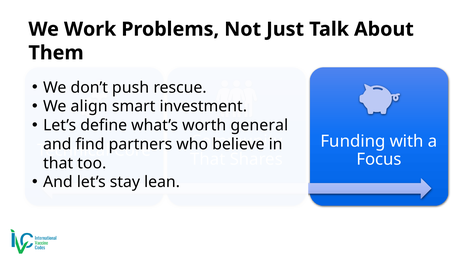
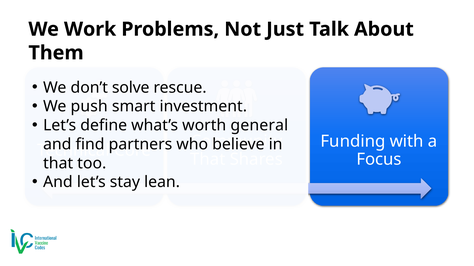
push: push -> solve
align: align -> push
